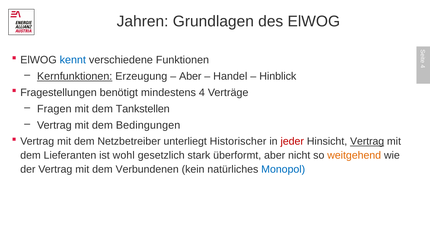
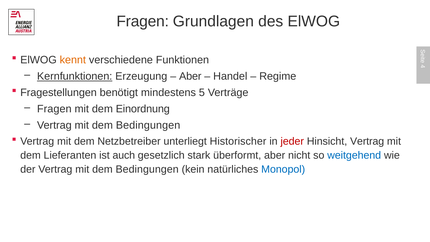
Jahren at (143, 21): Jahren -> Fragen
kennt colour: blue -> orange
Hinblick: Hinblick -> Regime
mindestens 4: 4 -> 5
Tankstellen: Tankstellen -> Einordnung
Vertrag at (367, 141) underline: present -> none
wohl: wohl -> auch
weitgehend colour: orange -> blue
Verbundenen at (147, 169): Verbundenen -> Bedingungen
